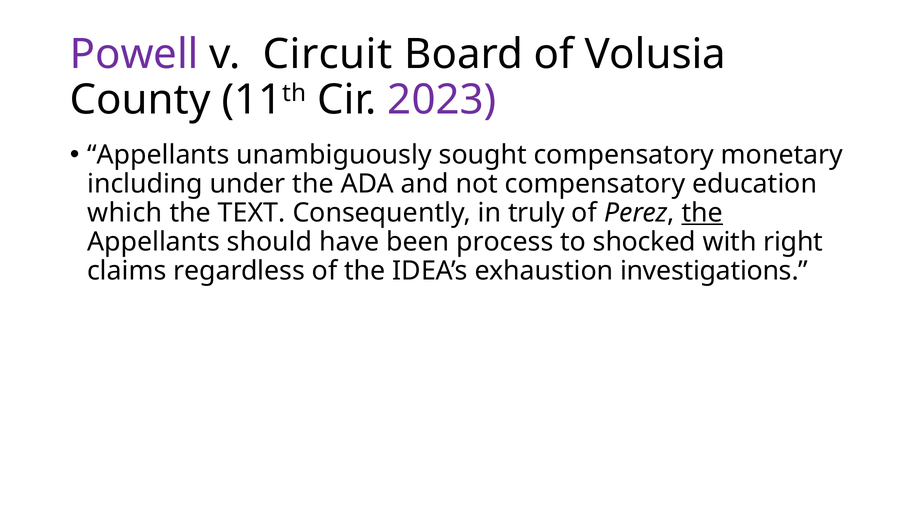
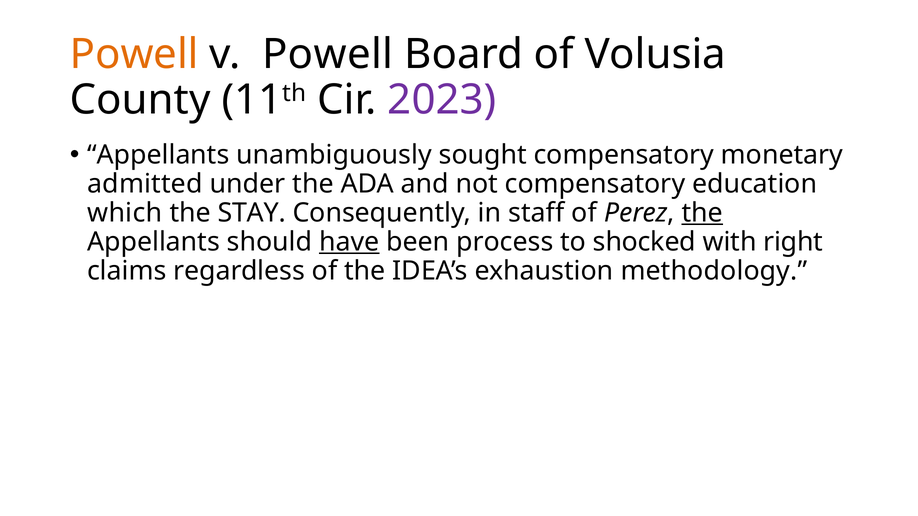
Powell at (134, 54) colour: purple -> orange
v Circuit: Circuit -> Powell
including: including -> admitted
TEXT: TEXT -> STAY
truly: truly -> staff
have underline: none -> present
investigations: investigations -> methodology
